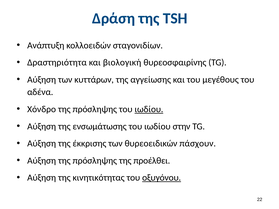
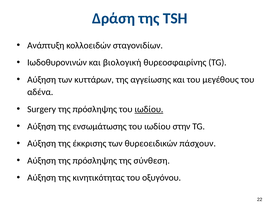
Δραστηριότητα: Δραστηριότητα -> Ιωδοθυρονινών
Χόνδρο: Χόνδρο -> Surgery
προέλθει: προέλθει -> σύνθεση
οξυγόνου underline: present -> none
